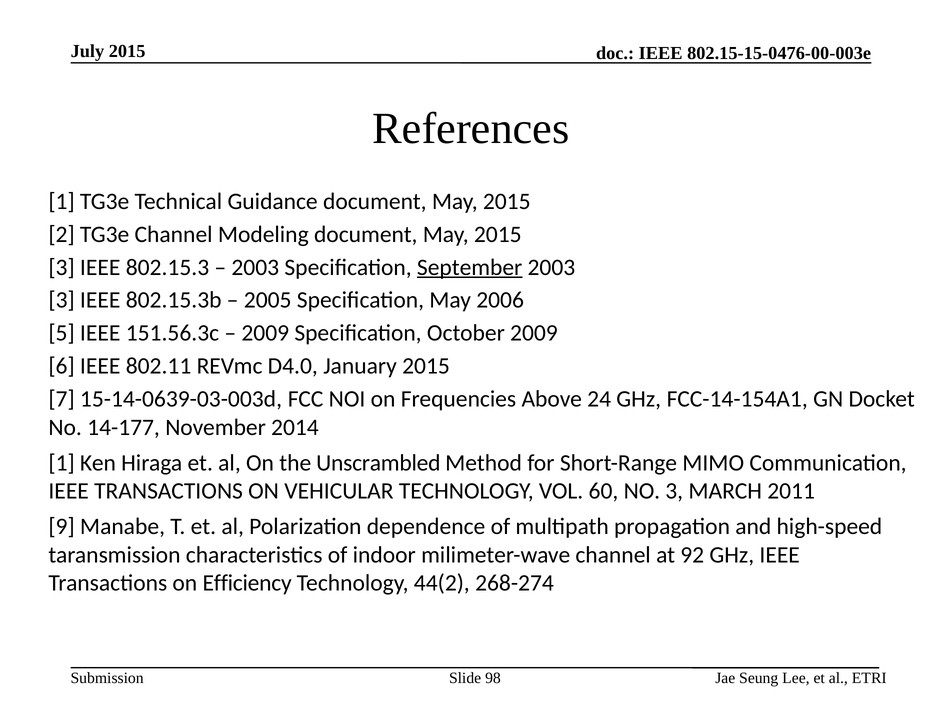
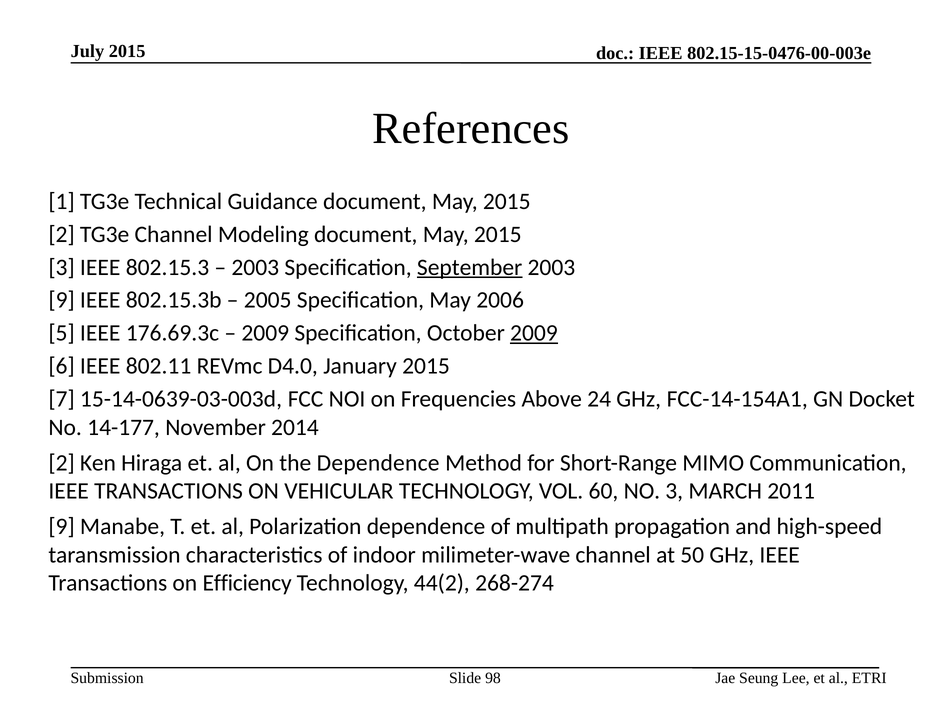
3 at (62, 300): 3 -> 9
151.56.3c: 151.56.3c -> 176.69.3c
2009 at (534, 333) underline: none -> present
1 at (62, 463): 1 -> 2
the Unscrambled: Unscrambled -> Dependence
92: 92 -> 50
